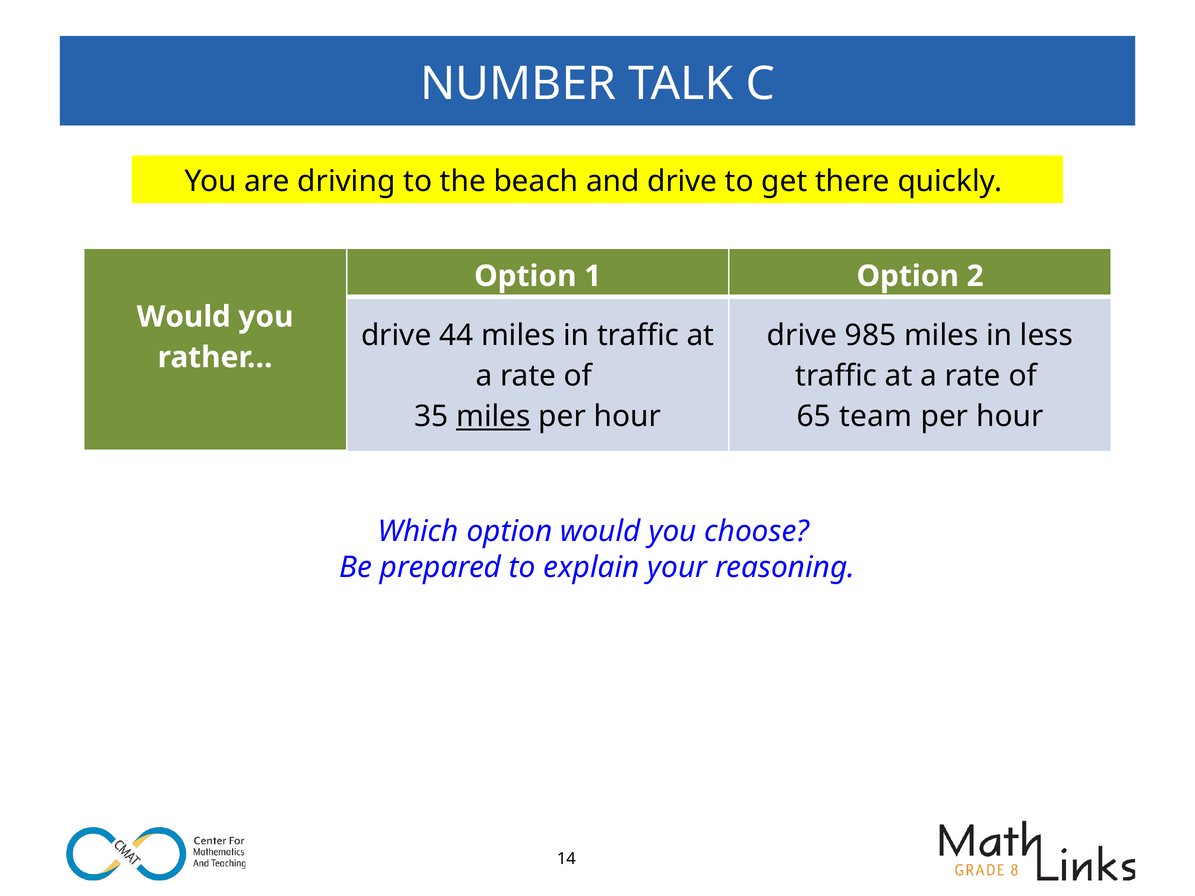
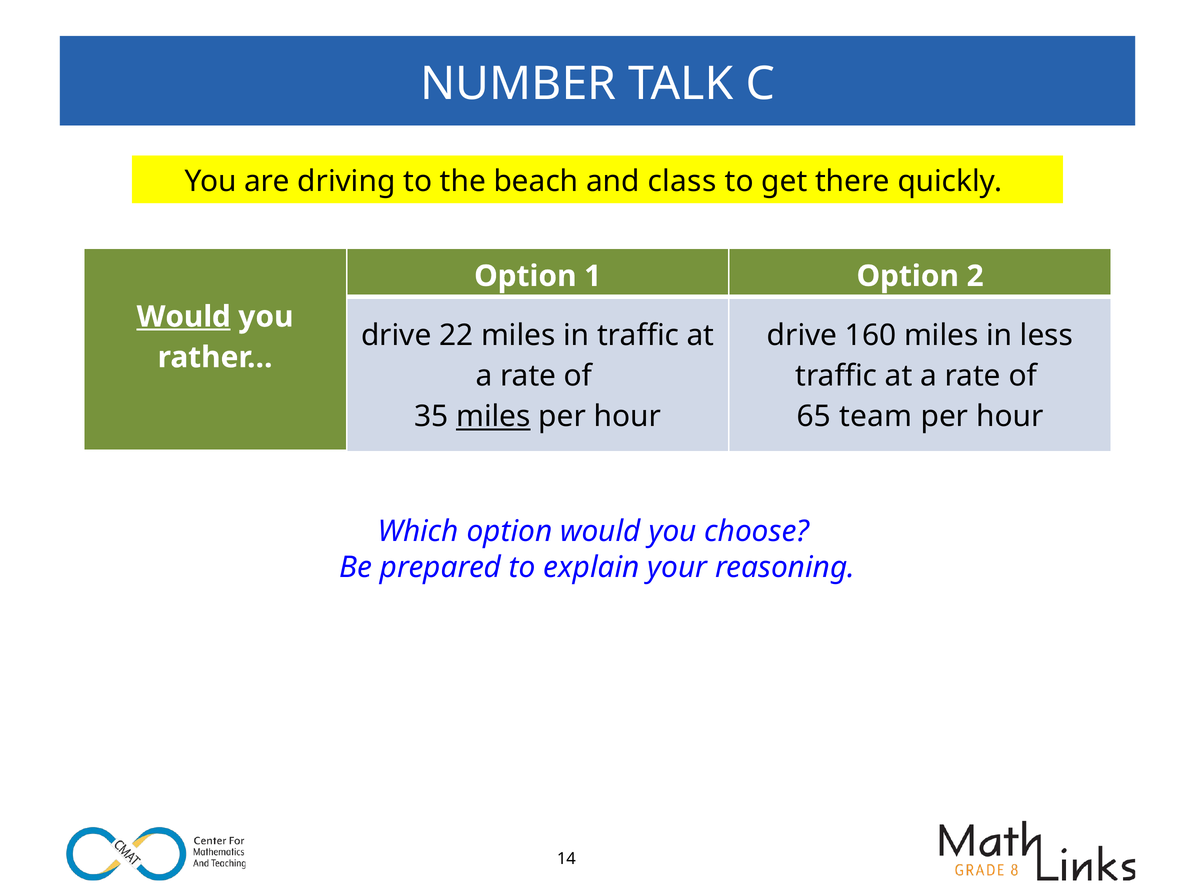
and drive: drive -> class
Would at (184, 317) underline: none -> present
44: 44 -> 22
985: 985 -> 160
